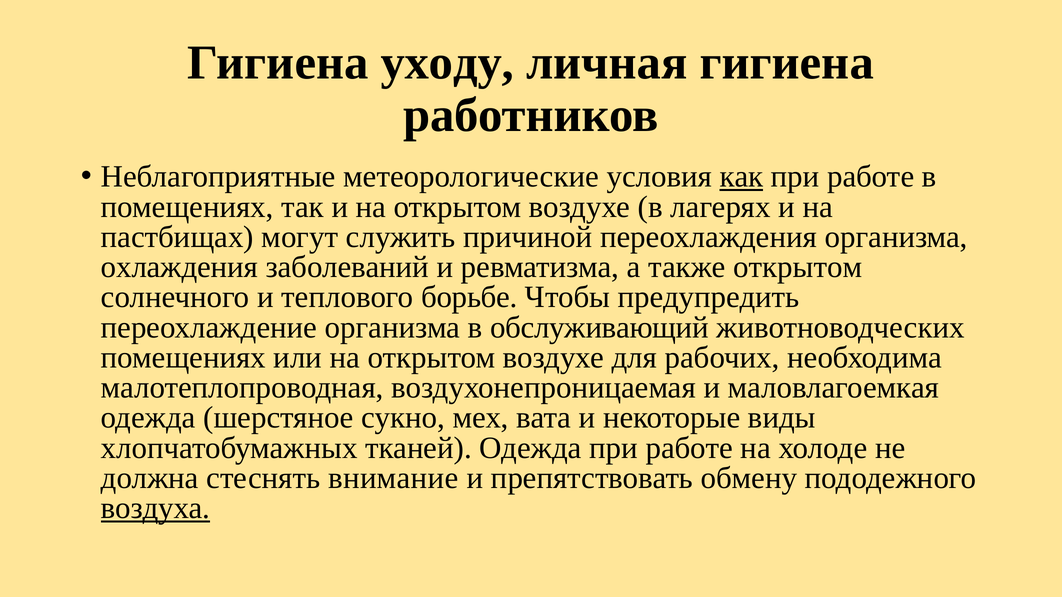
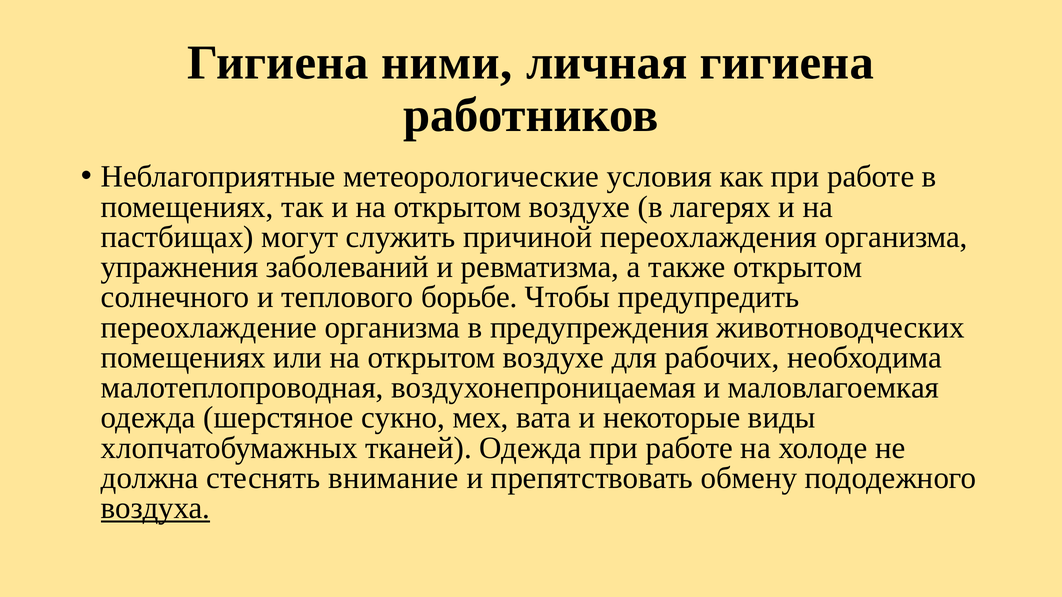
уходу: уходу -> ними
как underline: present -> none
охлаждения: охлаждения -> упражнения
обслуживающий: обслуживающий -> предупреждения
